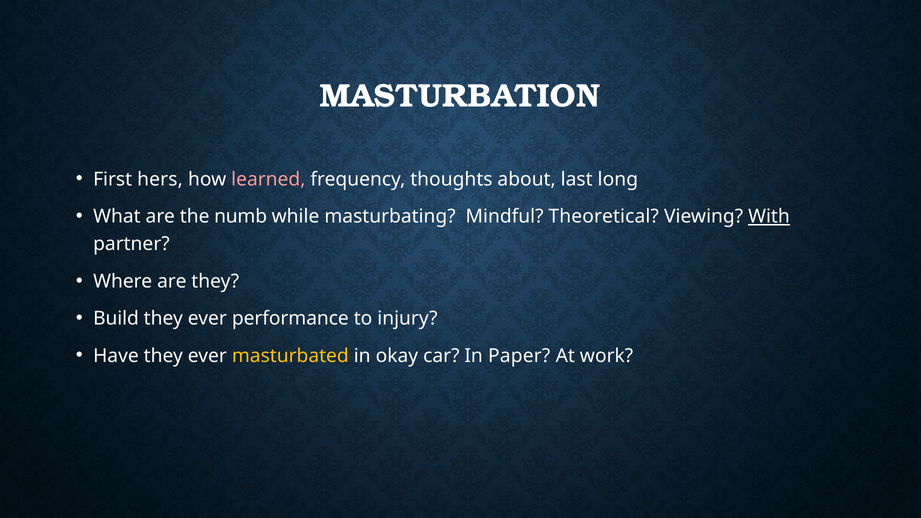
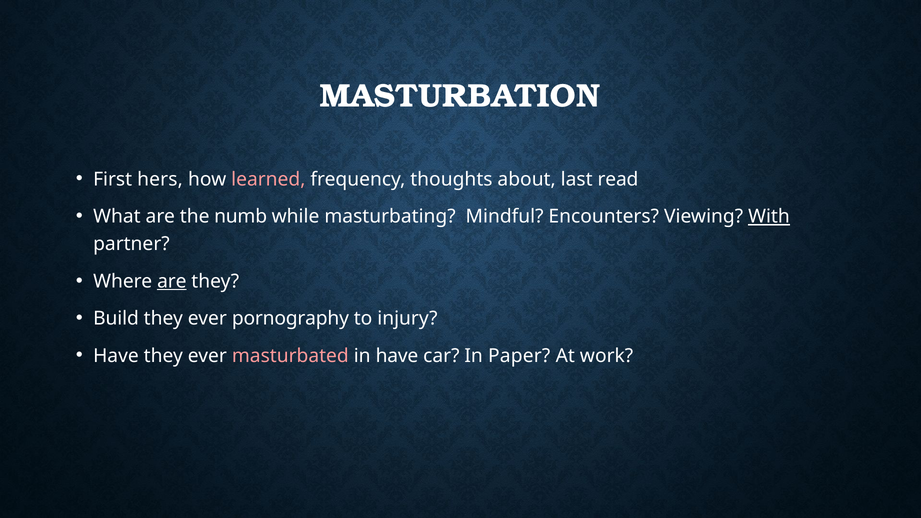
long: long -> read
Theoretical: Theoretical -> Encounters
are at (172, 281) underline: none -> present
performance: performance -> pornography
masturbated colour: yellow -> pink
in okay: okay -> have
